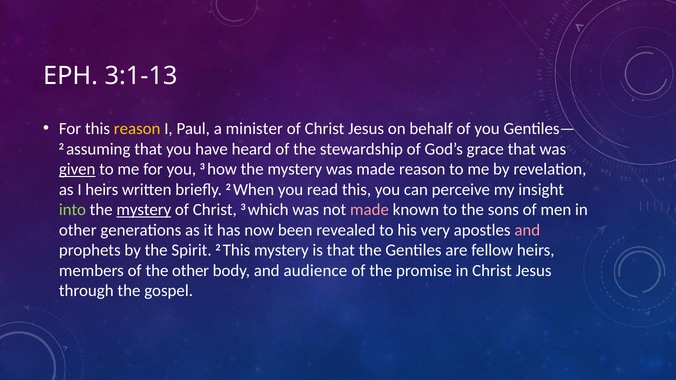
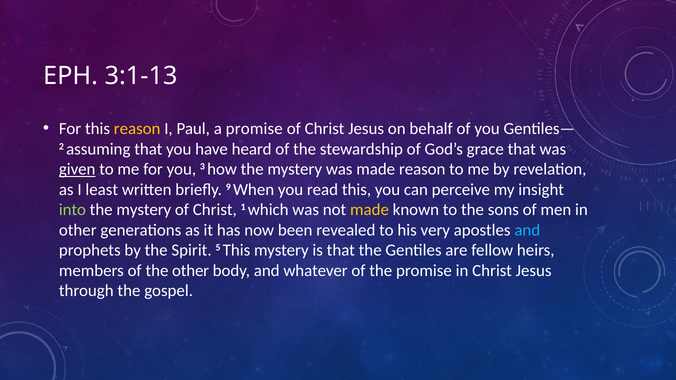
a minister: minister -> promise
I heirs: heirs -> least
briefly 2: 2 -> 9
mystery at (144, 210) underline: present -> none
Christ 3: 3 -> 1
made at (369, 210) colour: pink -> yellow
and at (527, 230) colour: pink -> light blue
Spirit 2: 2 -> 5
audience: audience -> whatever
